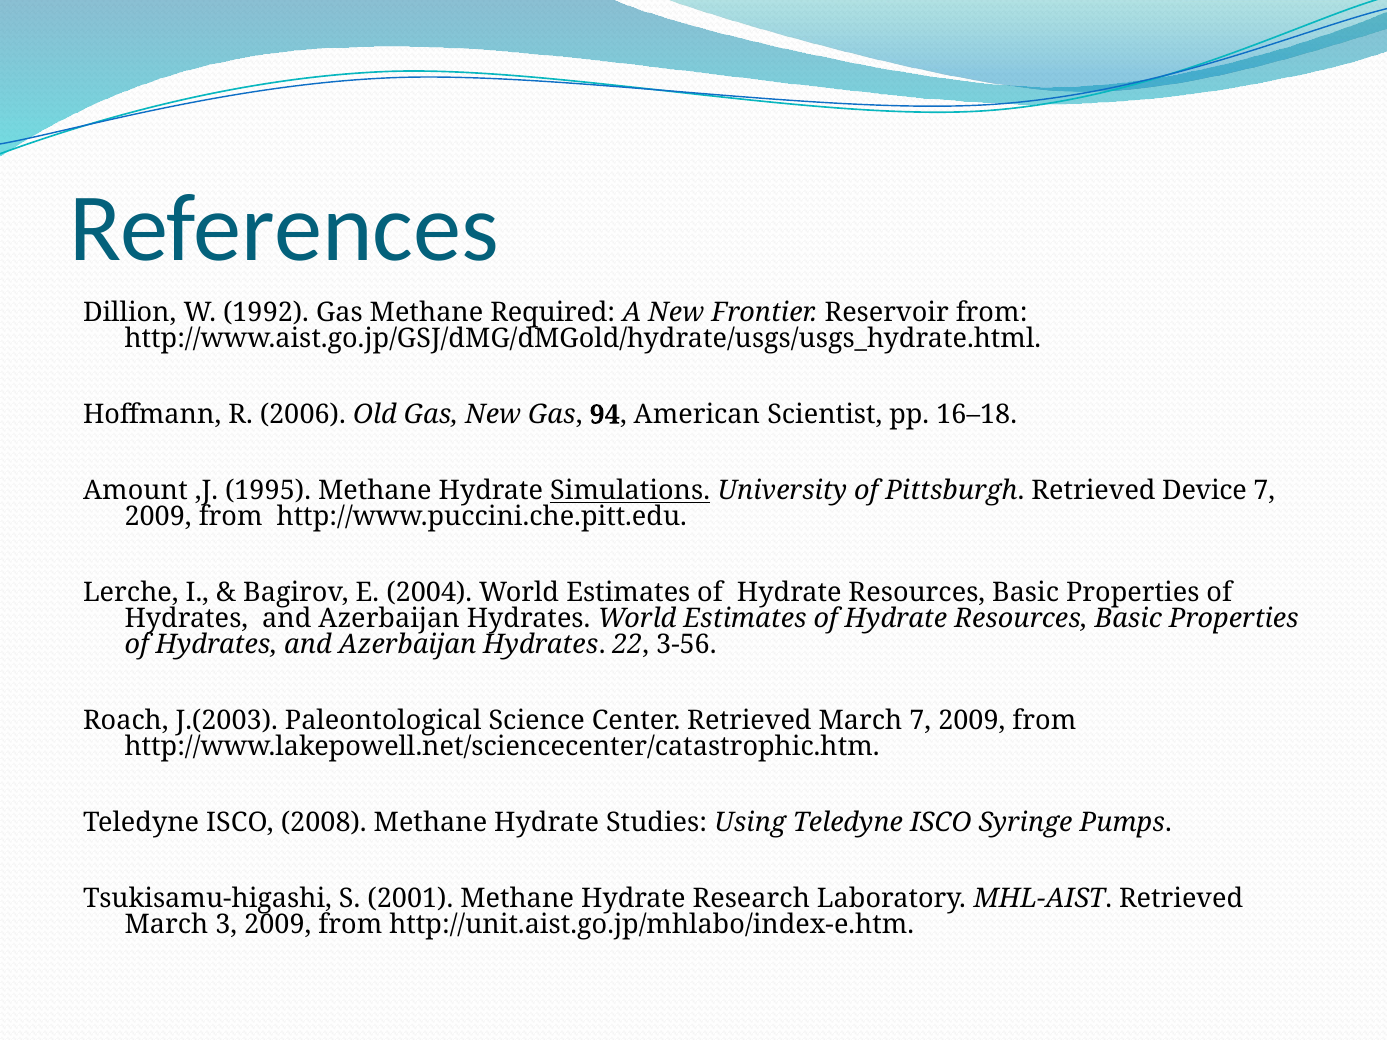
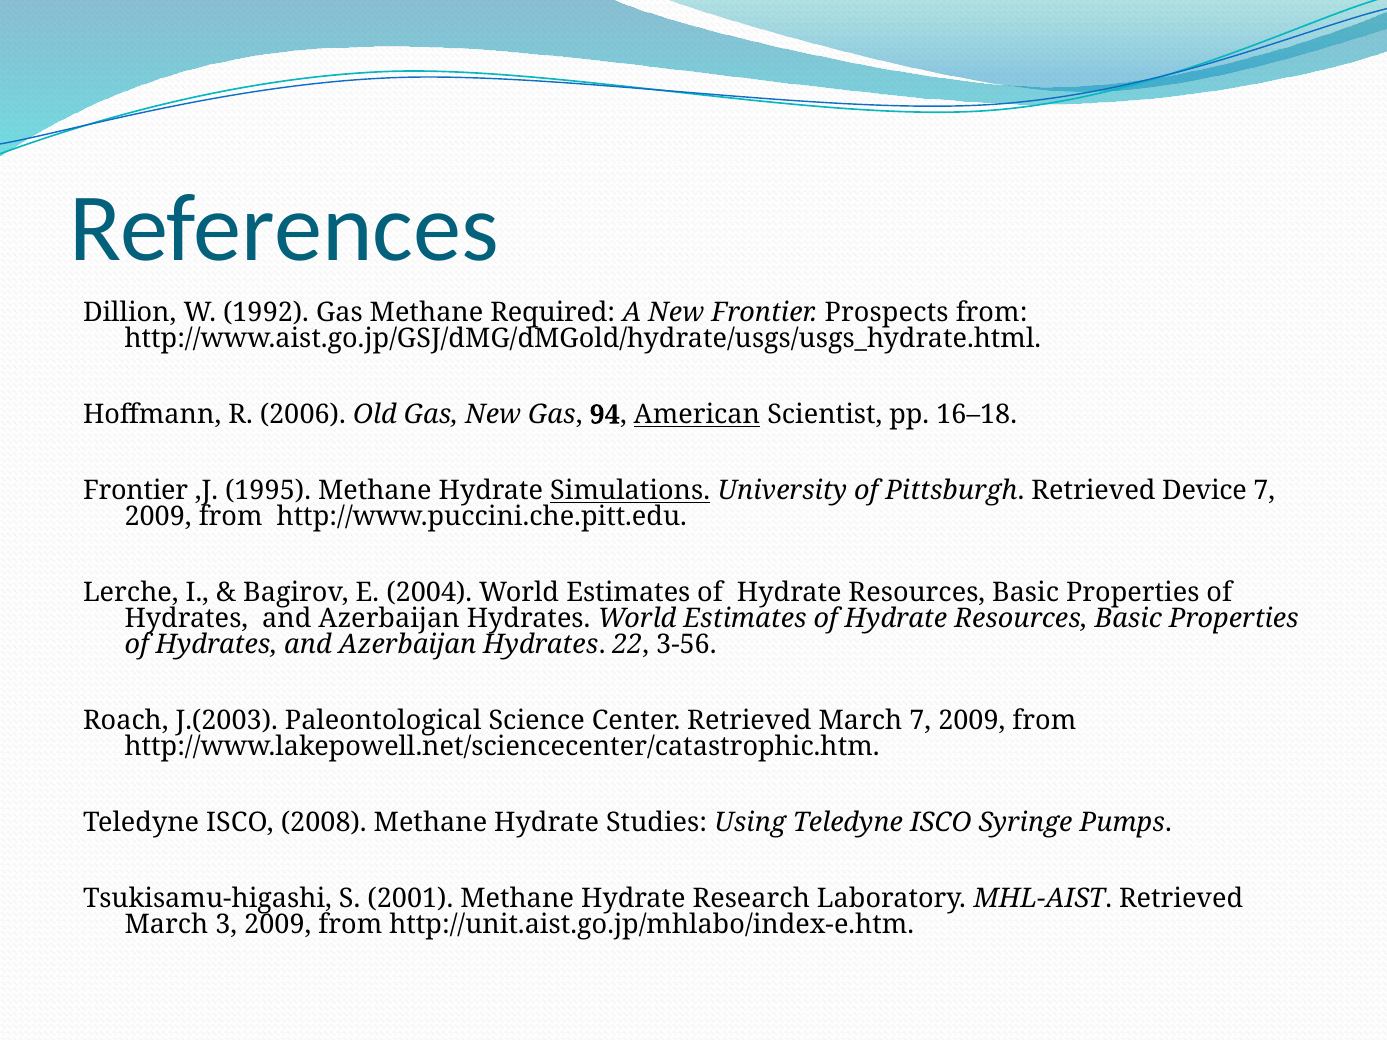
Reservoir: Reservoir -> Prospects
American underline: none -> present
Amount at (135, 491): Amount -> Frontier
